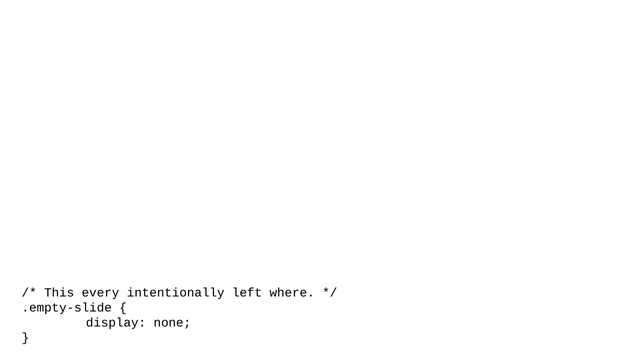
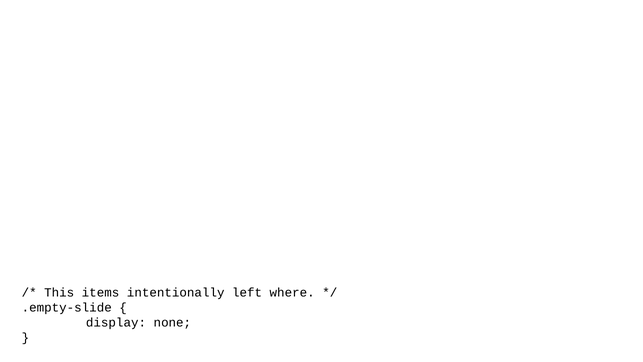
every: every -> items
